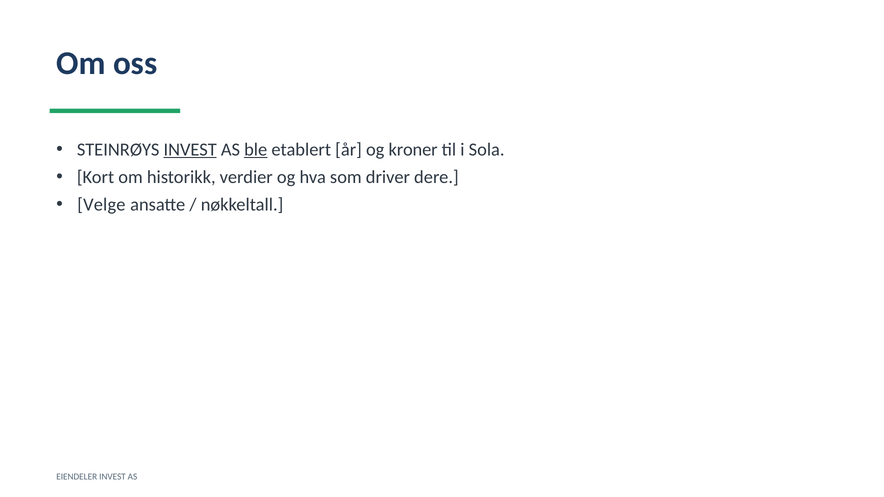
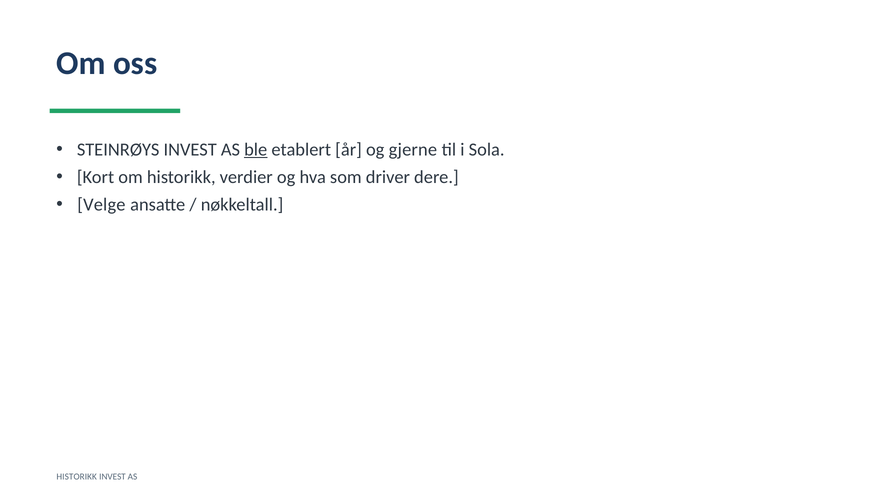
INVEST at (190, 150) underline: present -> none
kroner: kroner -> gjerne
EIENDELER at (77, 477): EIENDELER -> HISTORIKK
